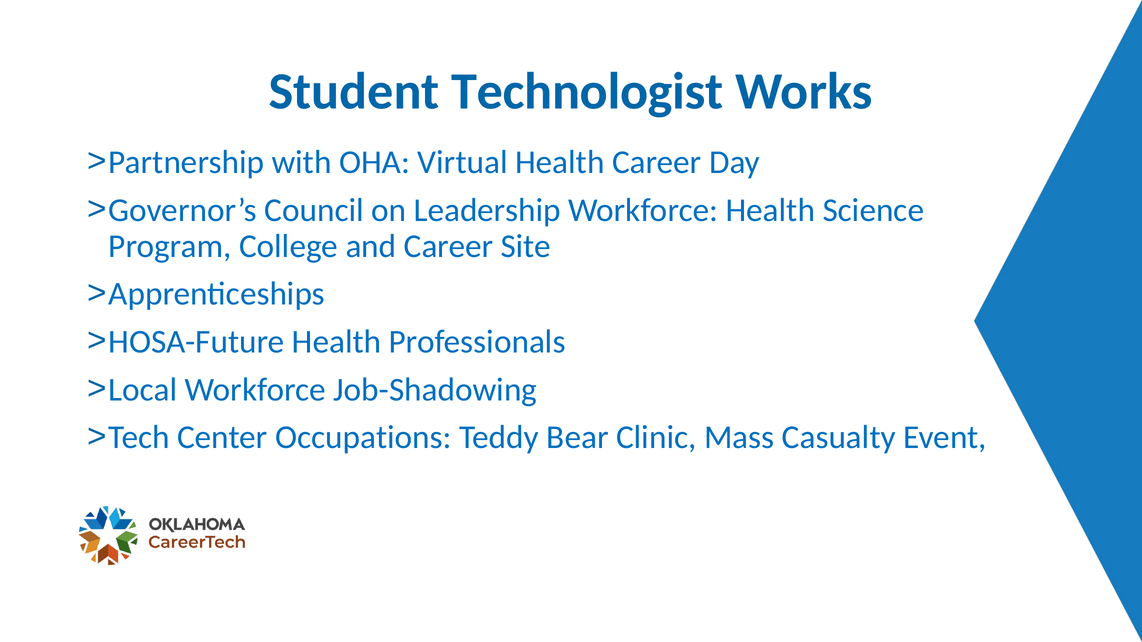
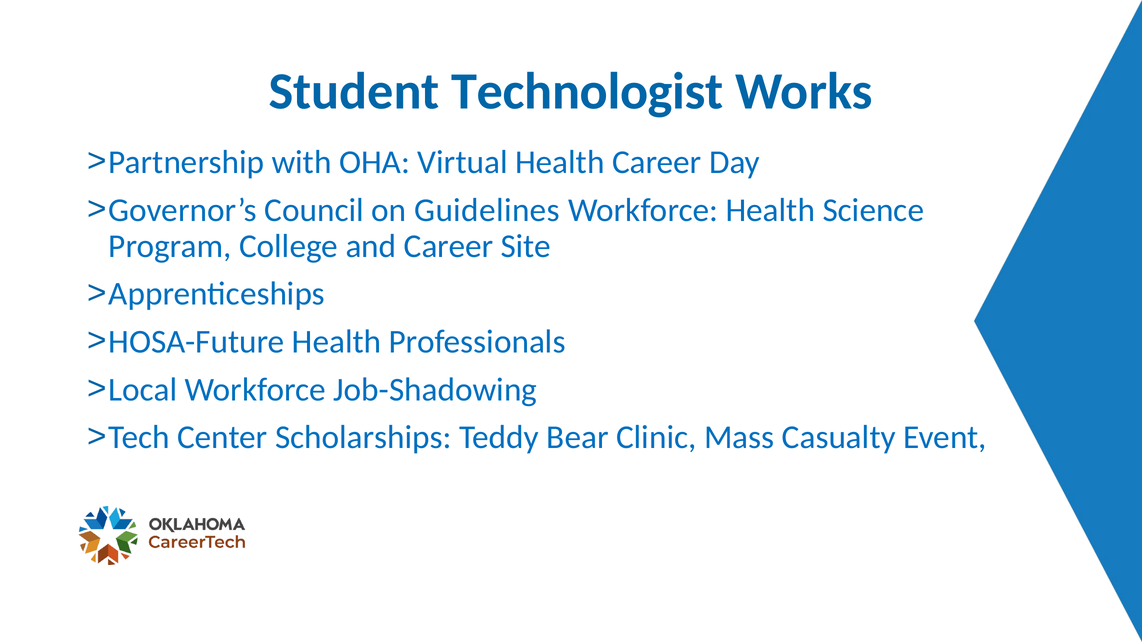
Leadership: Leadership -> Guidelines
Occupations: Occupations -> Scholarships
